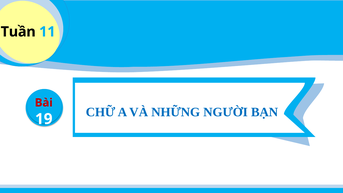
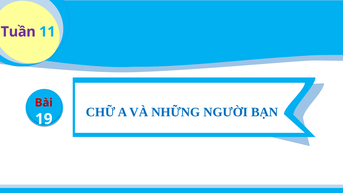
Tuần colour: black -> purple
